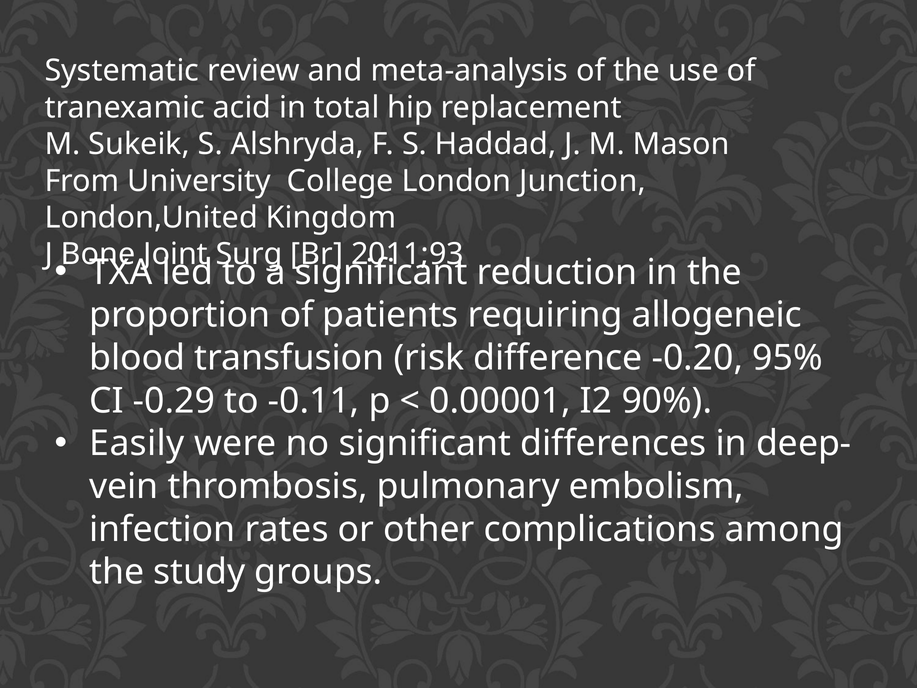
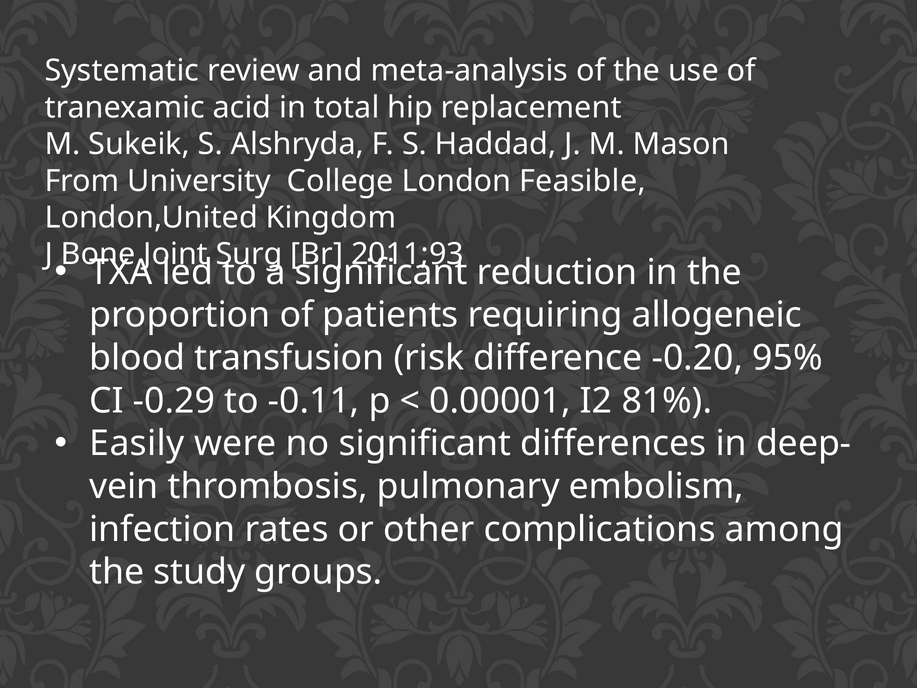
Junction: Junction -> Feasible
90%: 90% -> 81%
